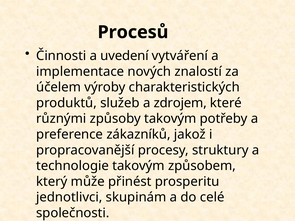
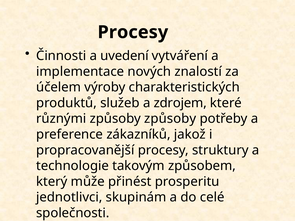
Procesů at (133, 32): Procesů -> Procesy
způsoby takovým: takovým -> způsoby
